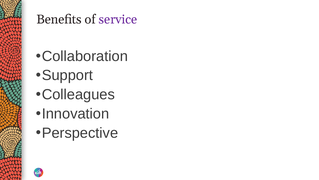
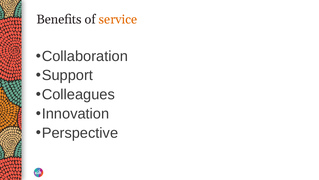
service colour: purple -> orange
